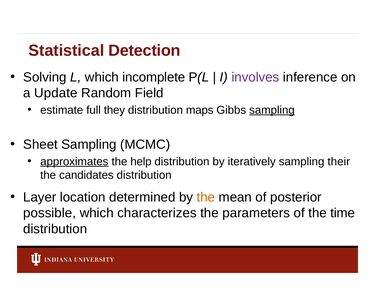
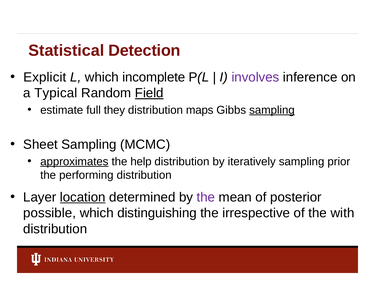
Solving: Solving -> Explicit
Update: Update -> Typical
Field underline: none -> present
their: their -> prior
candidates: candidates -> performing
location underline: none -> present
the at (206, 197) colour: orange -> purple
characterizes: characterizes -> distinguishing
parameters: parameters -> irrespective
time: time -> with
